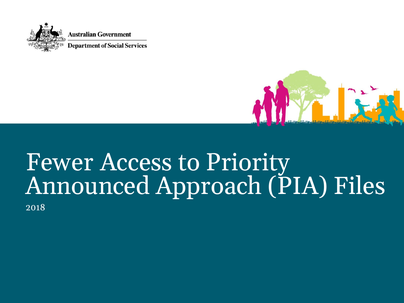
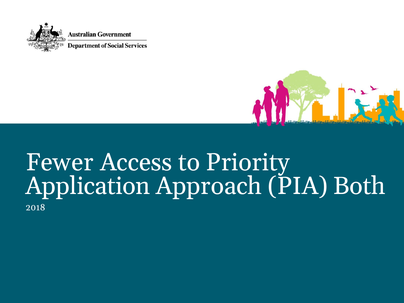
Announced: Announced -> Application
Files: Files -> Both
